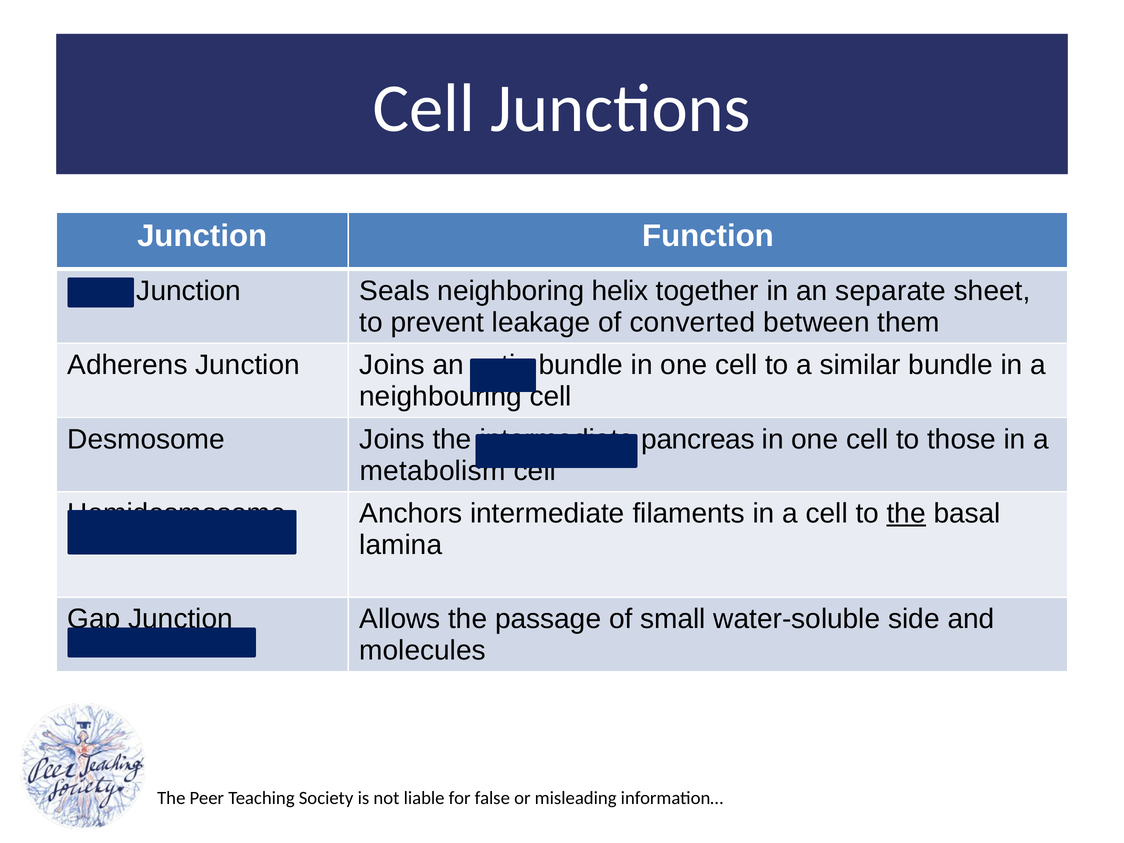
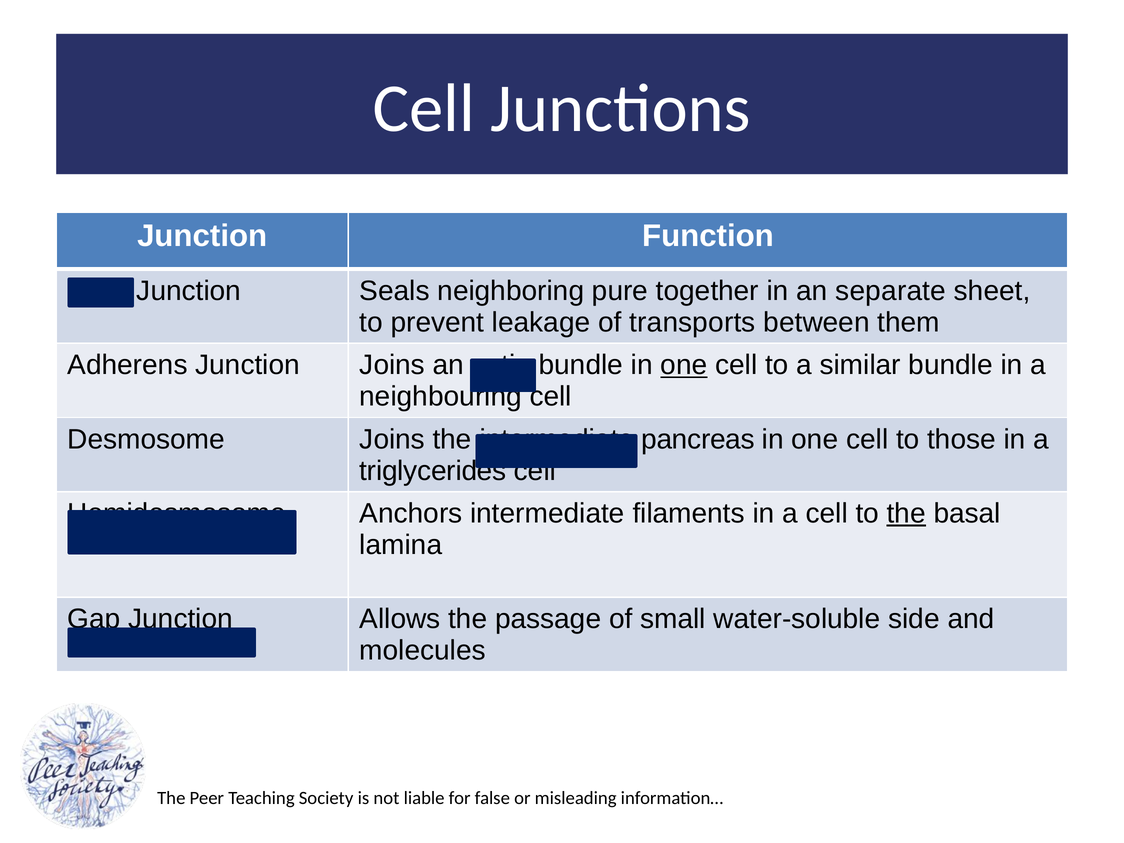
helix: helix -> pure
converted: converted -> transports
one at (684, 365) underline: none -> present
metabolism: metabolism -> triglycerides
